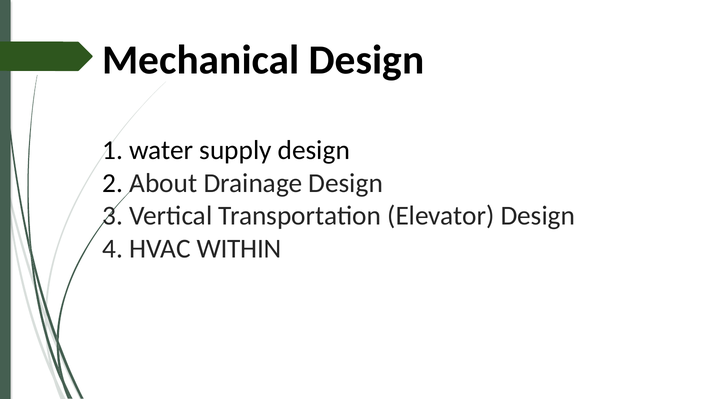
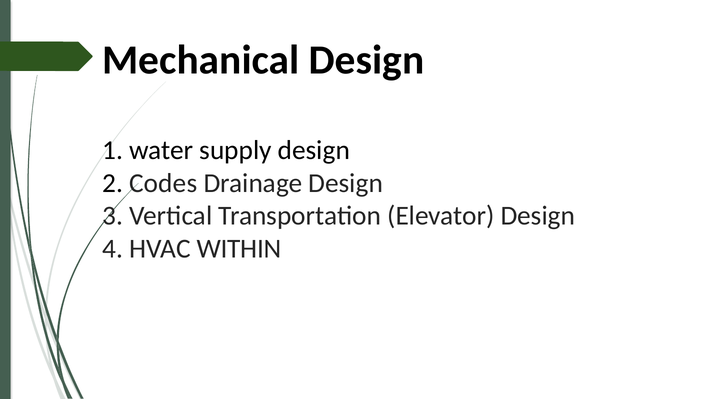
About: About -> Codes
